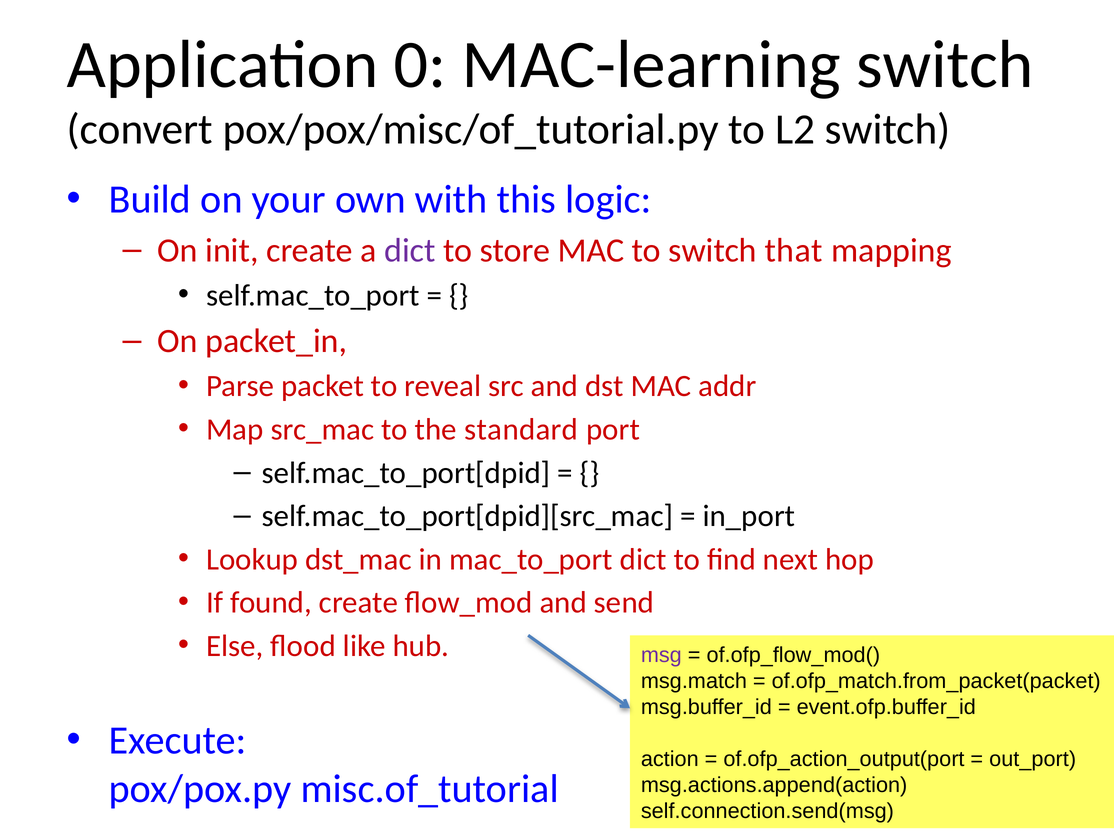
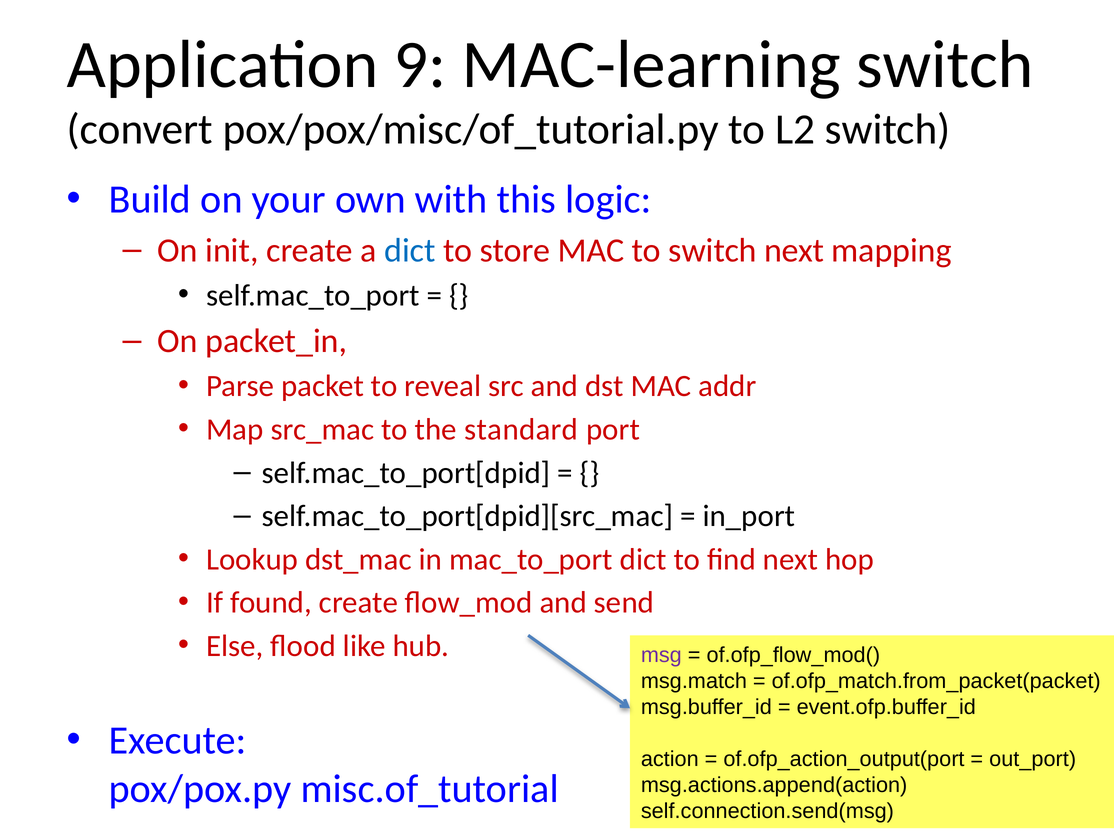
0: 0 -> 9
dict at (410, 251) colour: purple -> blue
switch that: that -> next
